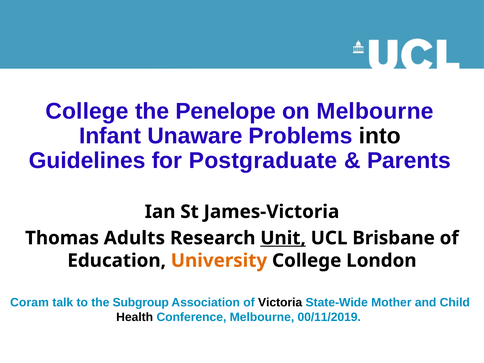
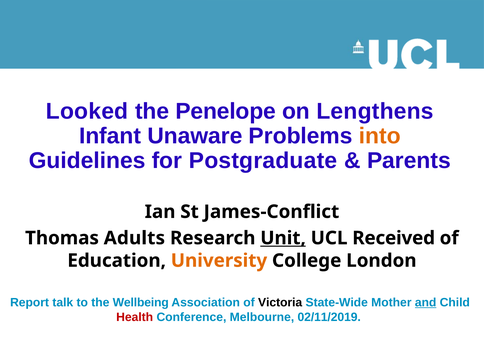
College at (87, 111): College -> Looked
on Melbourne: Melbourne -> Lengthens
into colour: black -> orange
James-Victoria: James-Victoria -> James-Conflict
Brisbane: Brisbane -> Received
Coram: Coram -> Report
Subgroup: Subgroup -> Wellbeing
and underline: none -> present
Health colour: black -> red
00/11/2019: 00/11/2019 -> 02/11/2019
